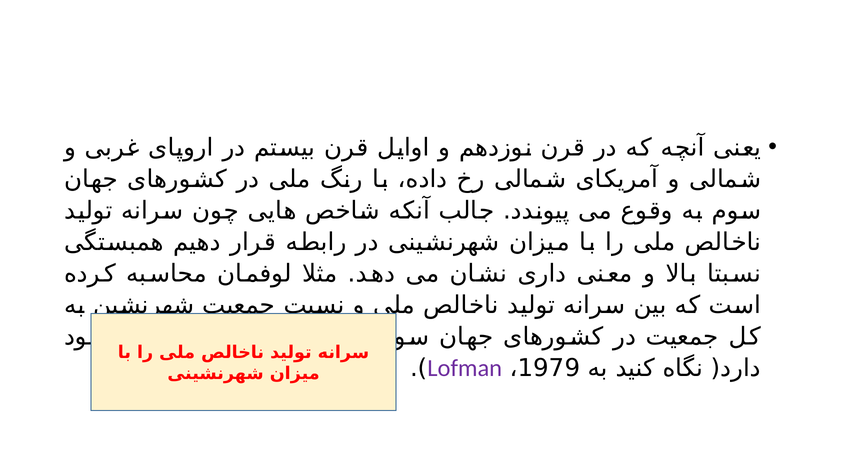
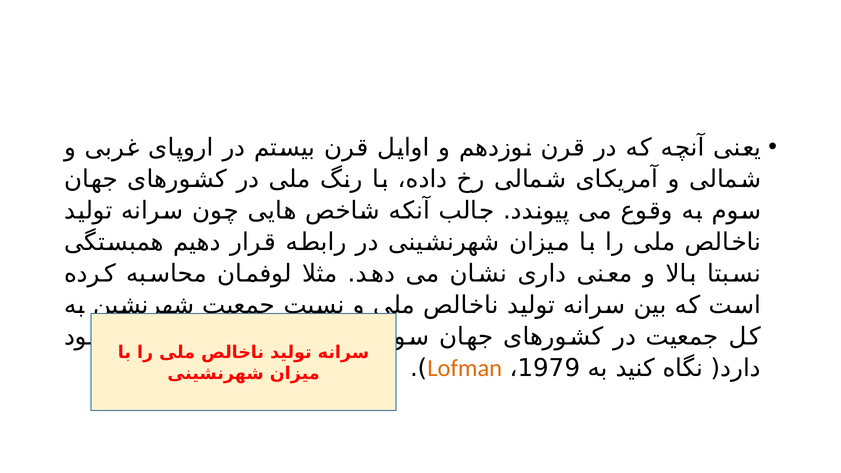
Lofman colour: purple -> orange
